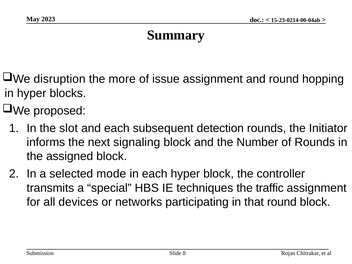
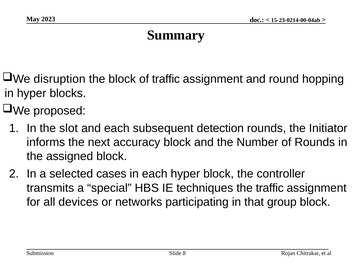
the more: more -> block
of issue: issue -> traffic
signaling: signaling -> accuracy
mode: mode -> cases
that round: round -> group
